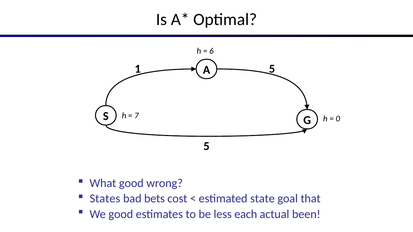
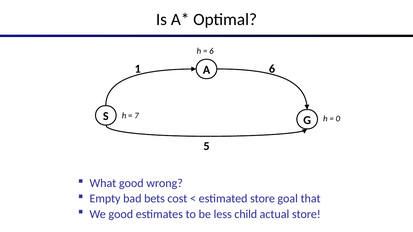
1 5: 5 -> 6
States: States -> Empty
estimated state: state -> store
each: each -> child
actual been: been -> store
